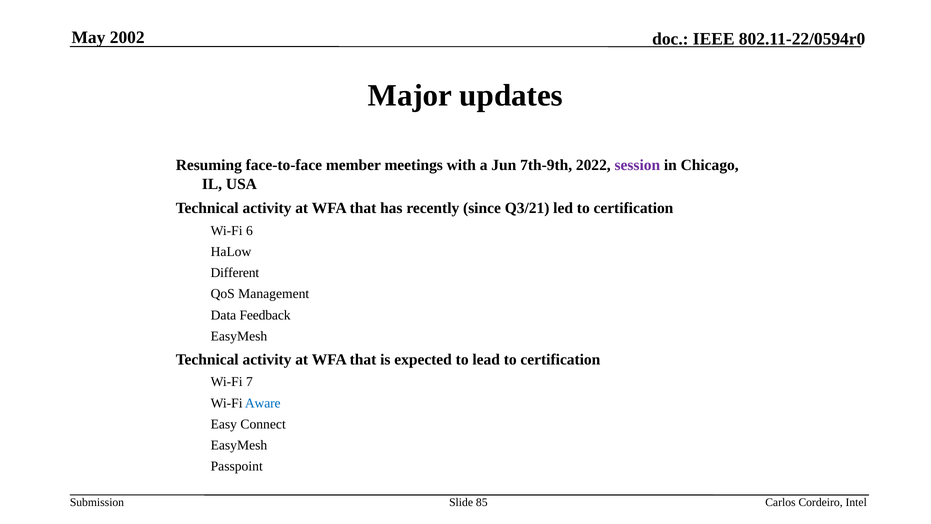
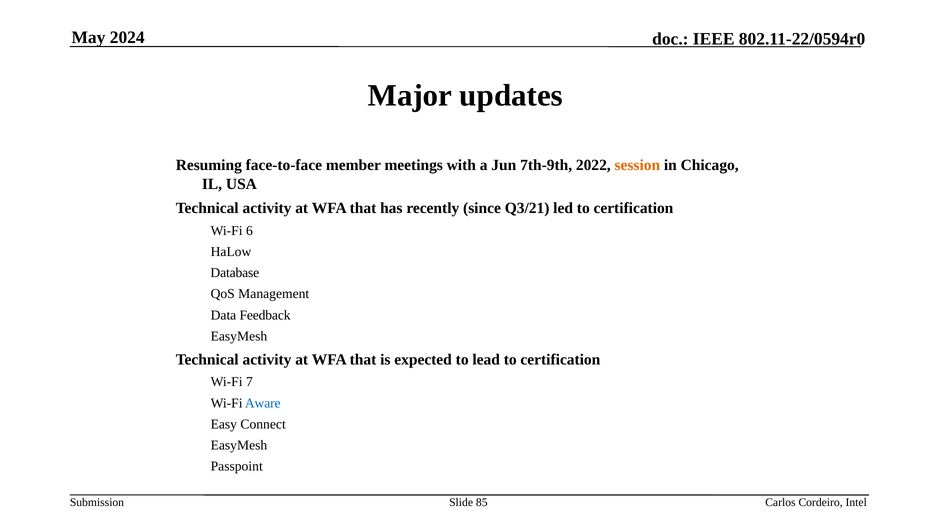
2002: 2002 -> 2024
session colour: purple -> orange
Different: Different -> Database
